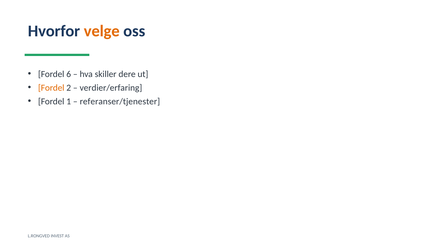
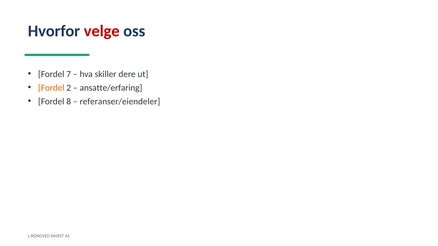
velge colour: orange -> red
6: 6 -> 7
verdier/erfaring: verdier/erfaring -> ansatte/erfaring
1: 1 -> 8
referanser/tjenester: referanser/tjenester -> referanser/eiendeler
